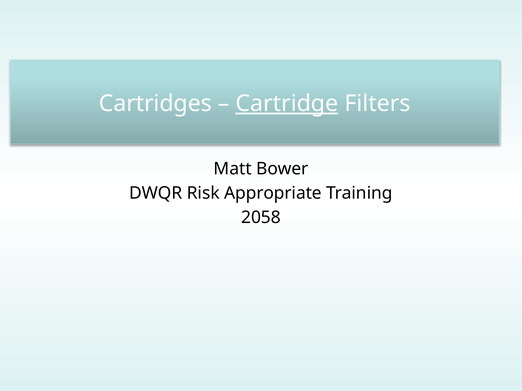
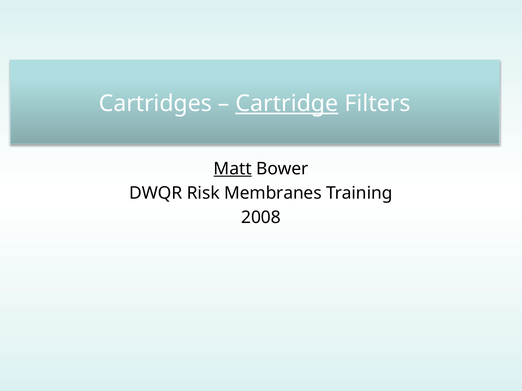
Matt underline: none -> present
Appropriate: Appropriate -> Membranes
2058: 2058 -> 2008
